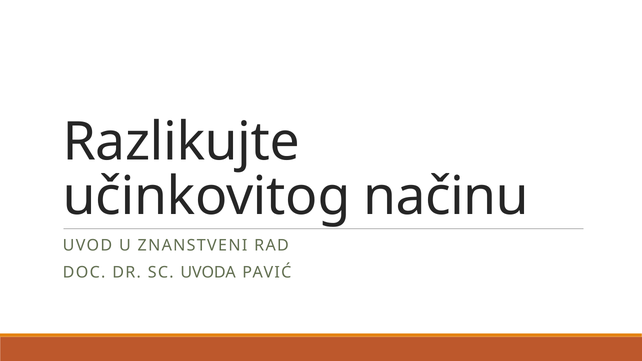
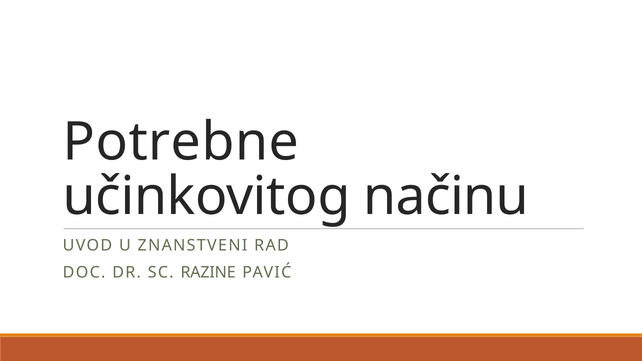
Razlikujte: Razlikujte -> Potrebne
UVODA: UVODA -> RAZINE
